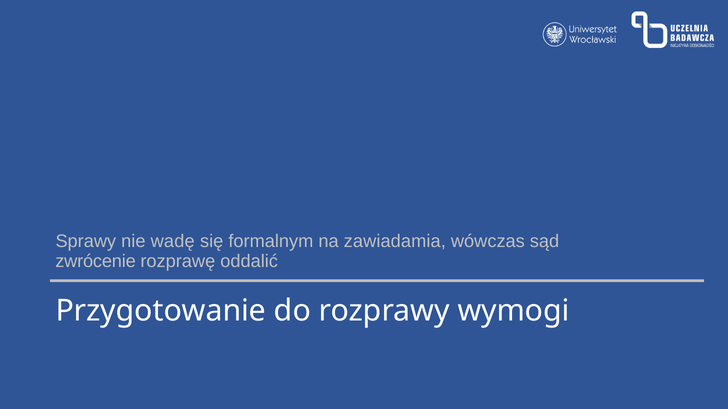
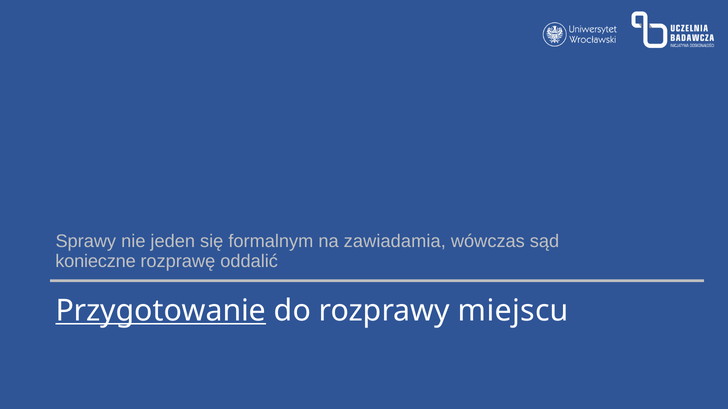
wadę: wadę -> jeden
zwrócenie: zwrócenie -> konieczne
Przygotowanie underline: none -> present
wymogi: wymogi -> miejscu
